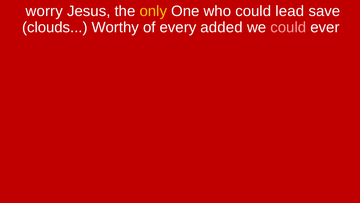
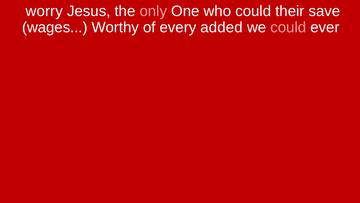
only colour: yellow -> pink
lead: lead -> their
clouds: clouds -> wages
